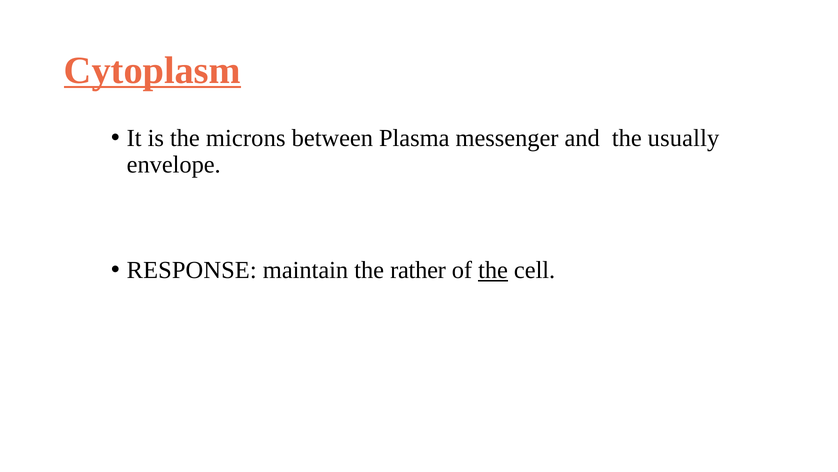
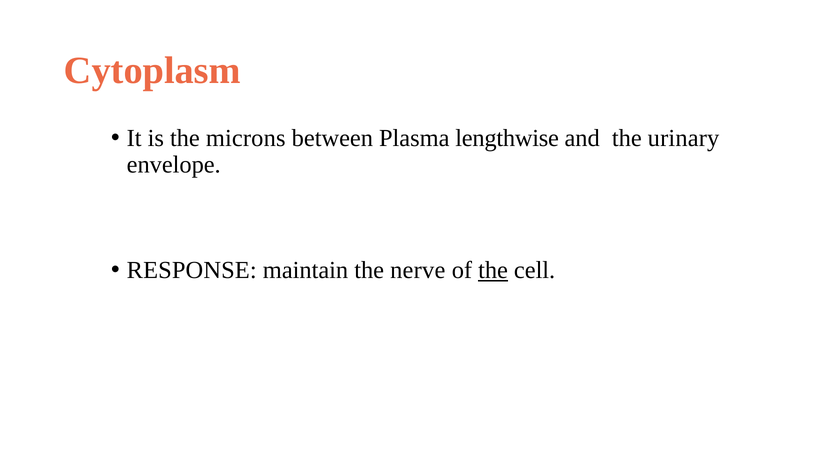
Cytoplasm underline: present -> none
messenger: messenger -> lengthwise
usually: usually -> urinary
rather: rather -> nerve
